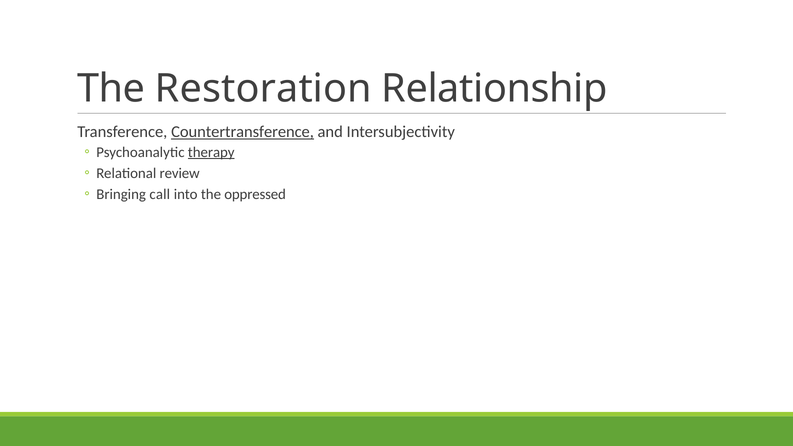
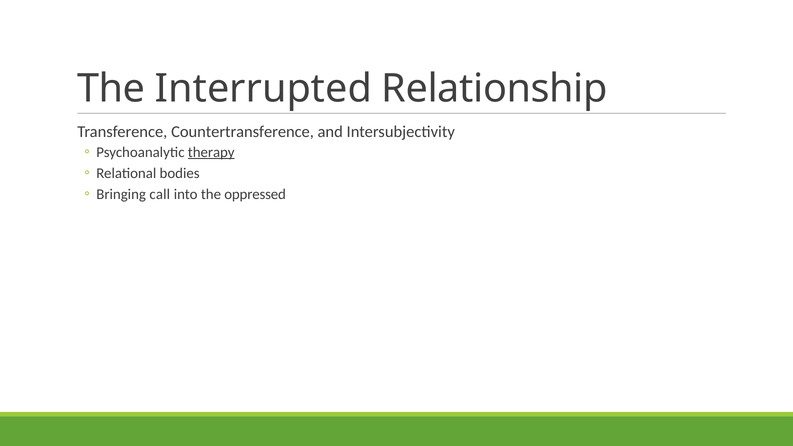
Restoration: Restoration -> Interrupted
Countertransference underline: present -> none
review: review -> bodies
